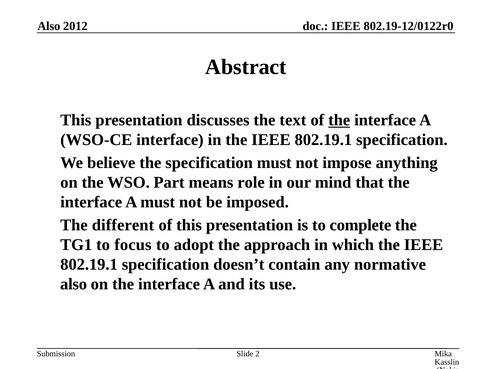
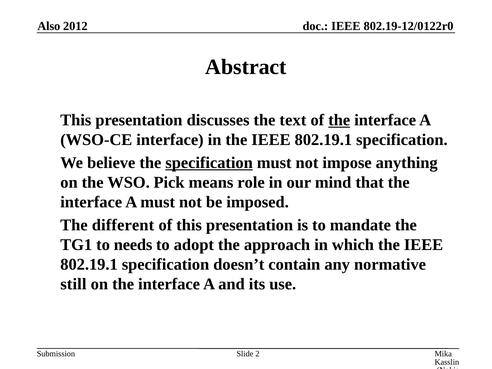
specification at (209, 163) underline: none -> present
Part: Part -> Pick
complete: complete -> mandate
focus: focus -> needs
also at (74, 284): also -> still
